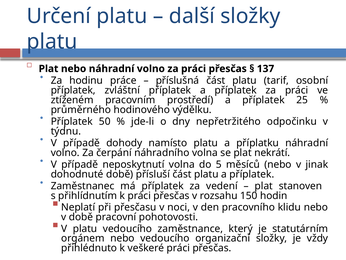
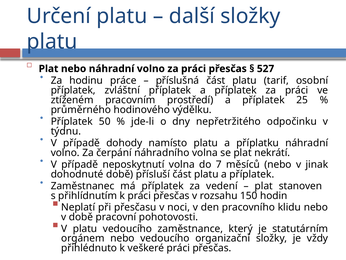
137: 137 -> 527
5: 5 -> 7
